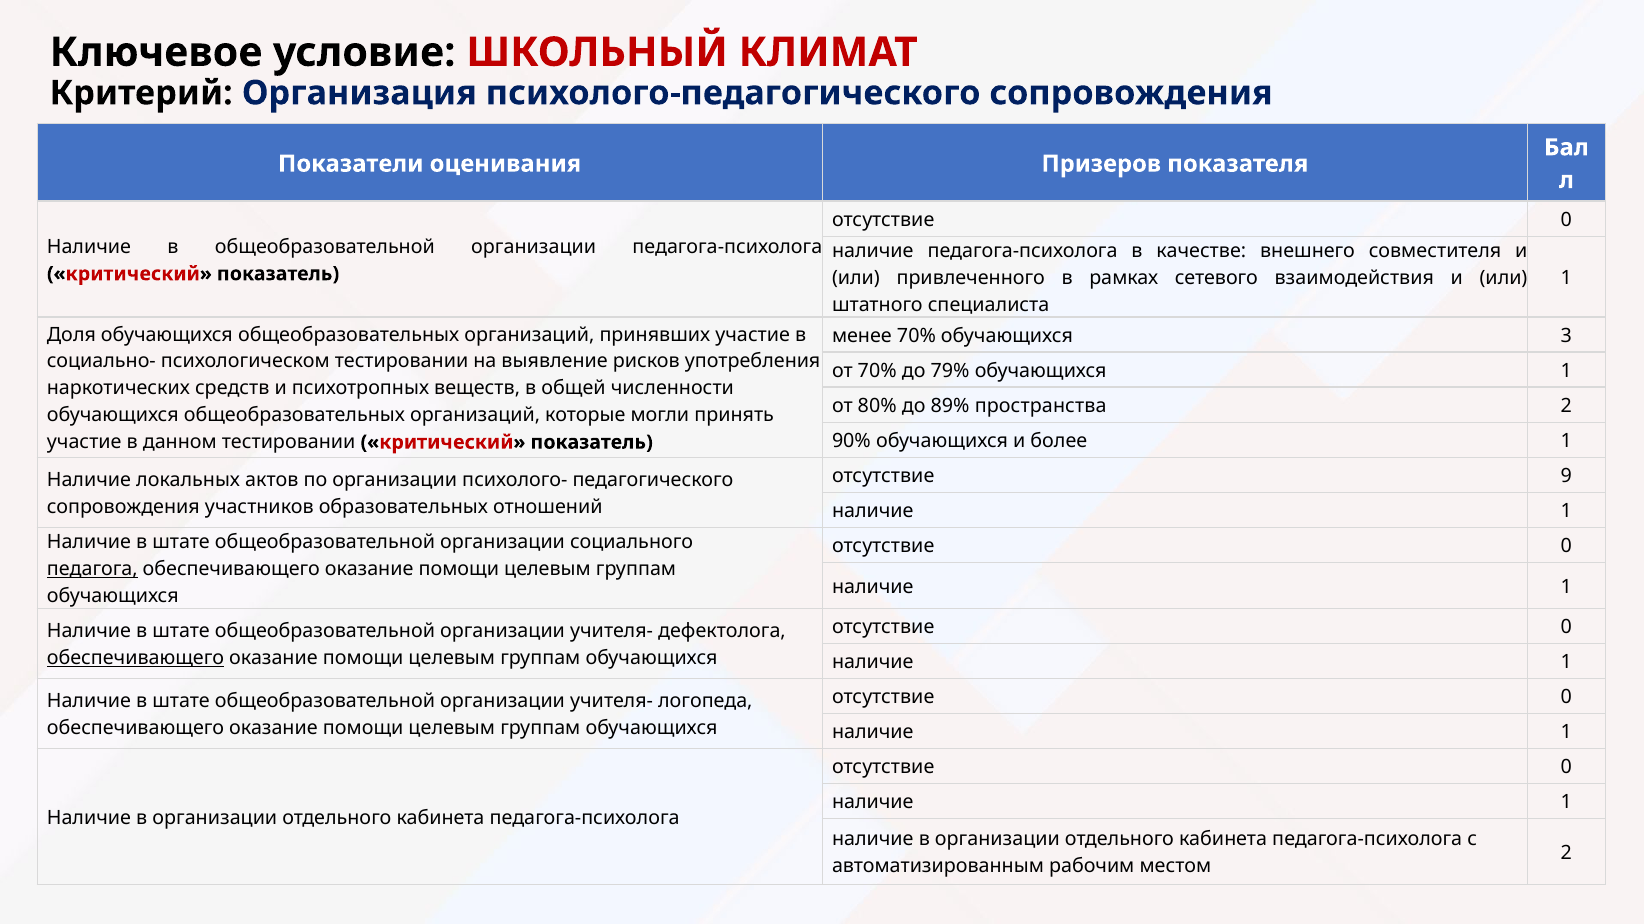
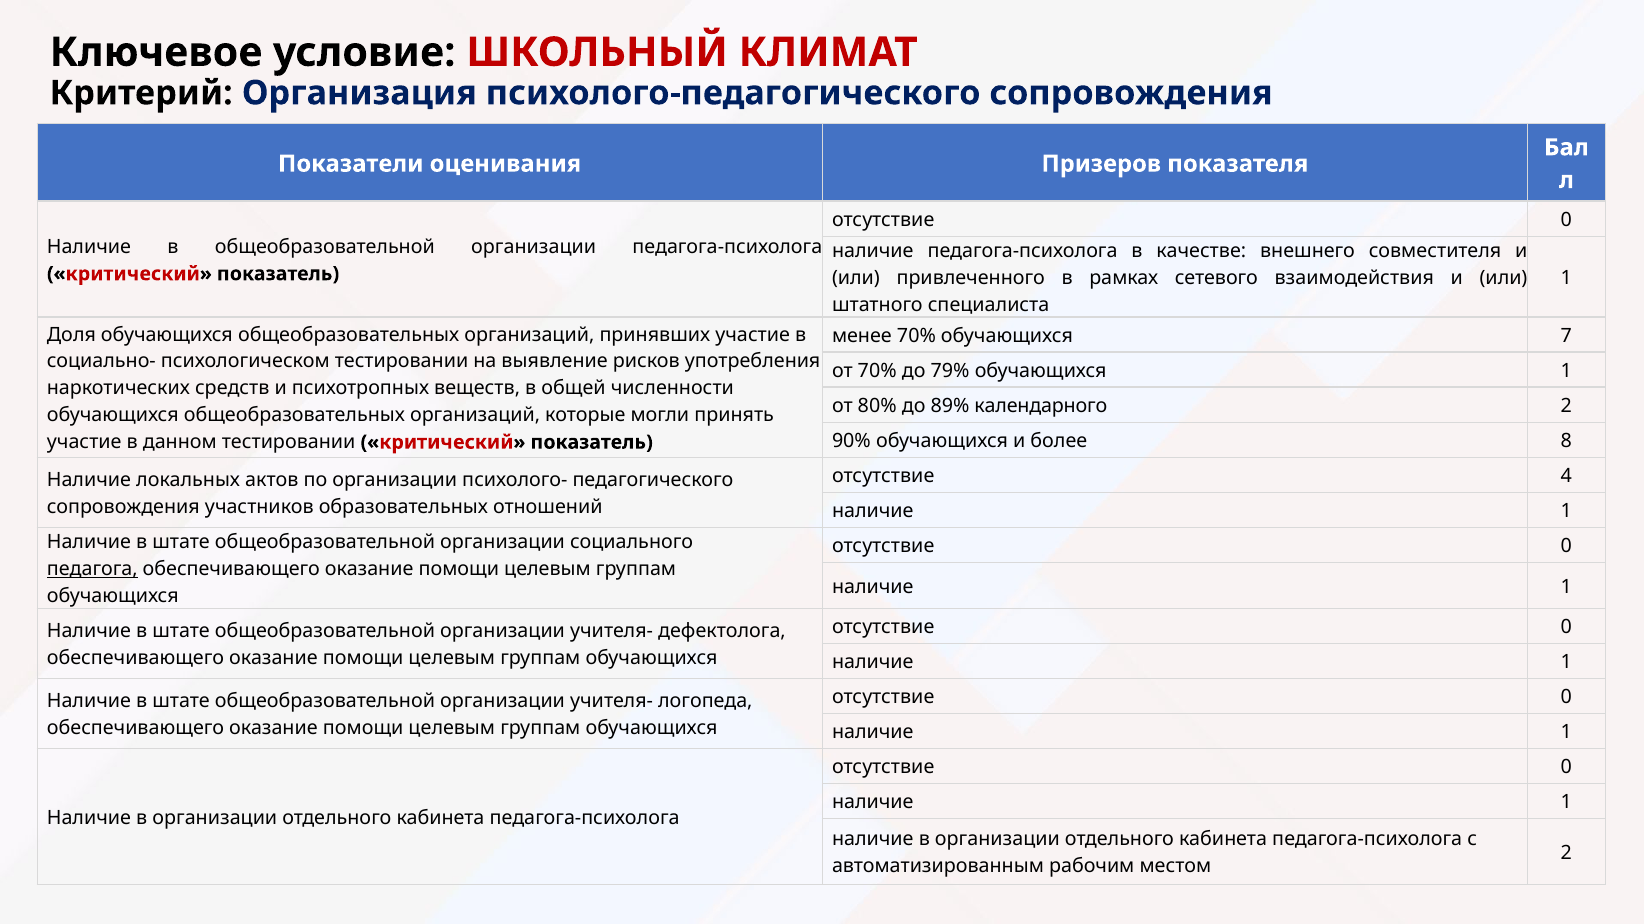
3: 3 -> 7
пространства: пространства -> календарного
более 1: 1 -> 8
9: 9 -> 4
обеспечивающего at (136, 659) underline: present -> none
